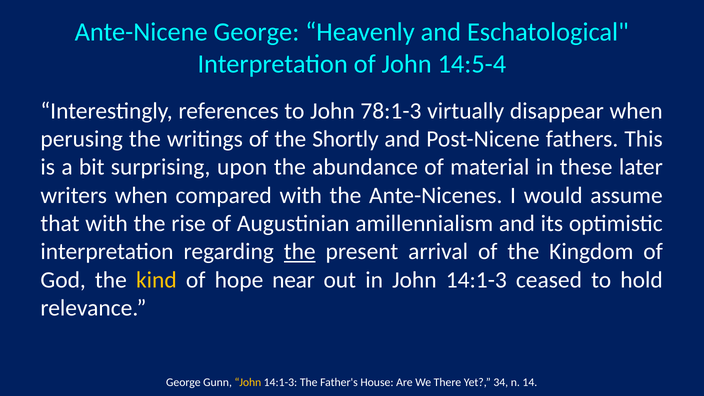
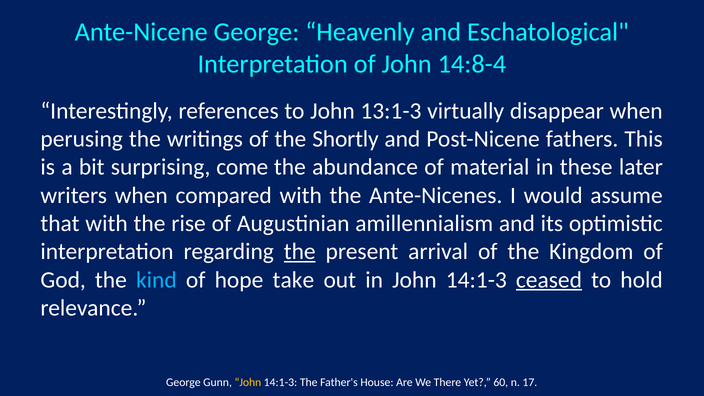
14:5-4: 14:5-4 -> 14:8-4
78:1-3: 78:1-3 -> 13:1-3
upon: upon -> come
kind colour: yellow -> light blue
near: near -> take
ceased underline: none -> present
34: 34 -> 60
14: 14 -> 17
